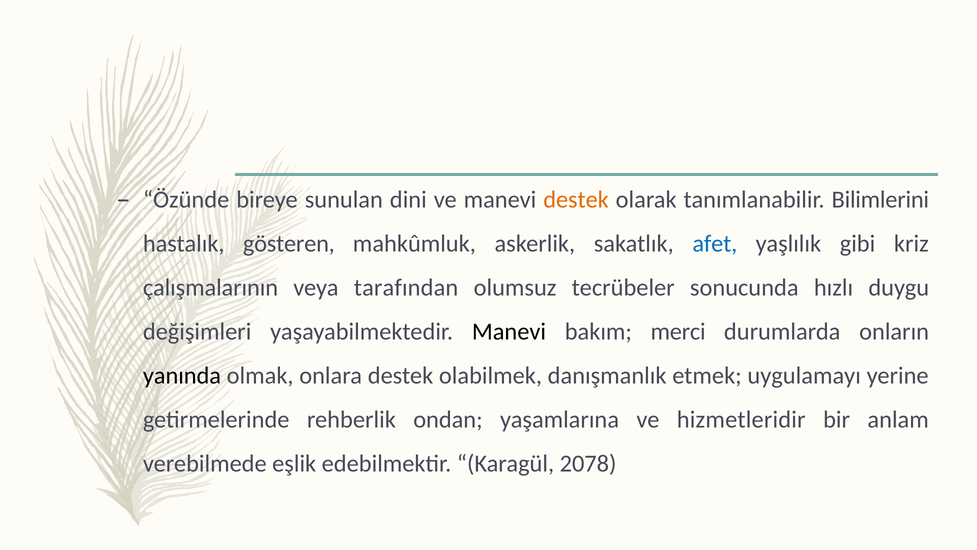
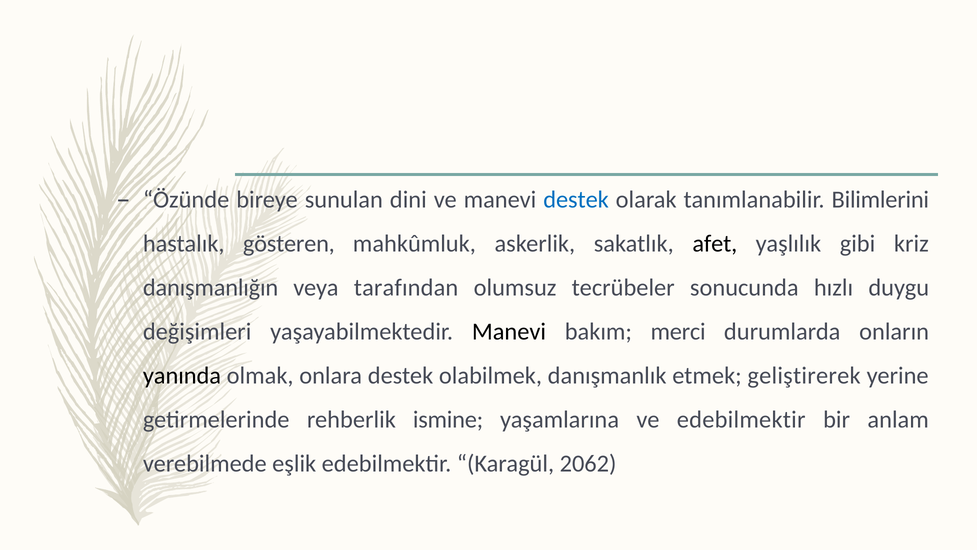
destek at (576, 199) colour: orange -> blue
afet colour: blue -> black
çalışmalarının: çalışmalarının -> danışmanlığın
uygulamayı: uygulamayı -> geliştirerek
ondan: ondan -> ismine
ve hizmetleridir: hizmetleridir -> edebilmektir
2078: 2078 -> 2062
